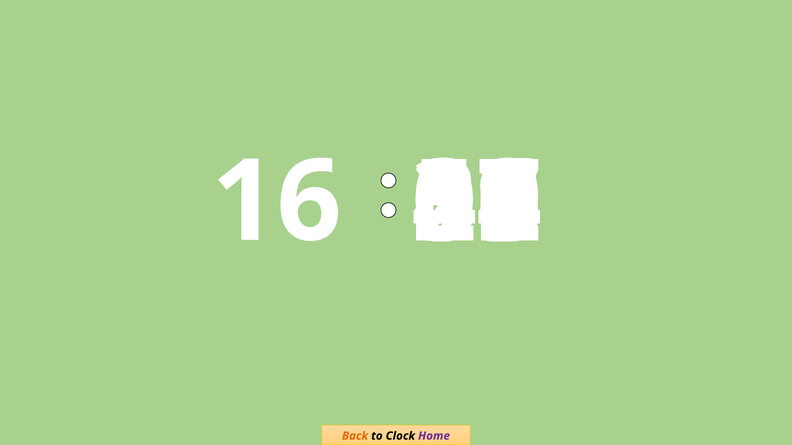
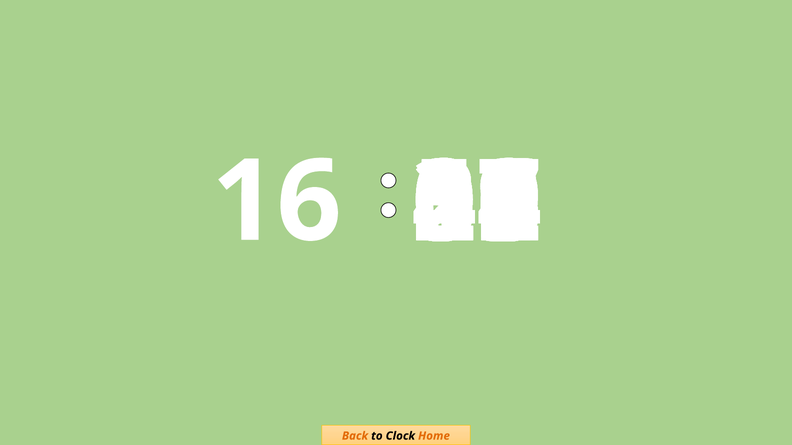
Home colour: purple -> orange
